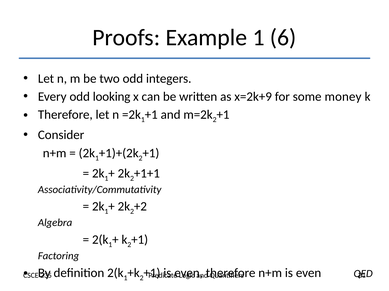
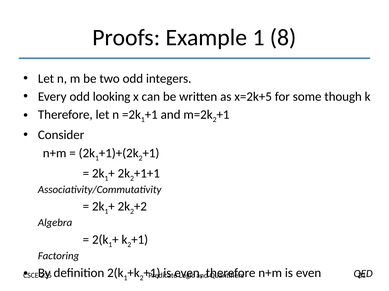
6: 6 -> 8
x=2k+9: x=2k+9 -> x=2k+5
money: money -> though
